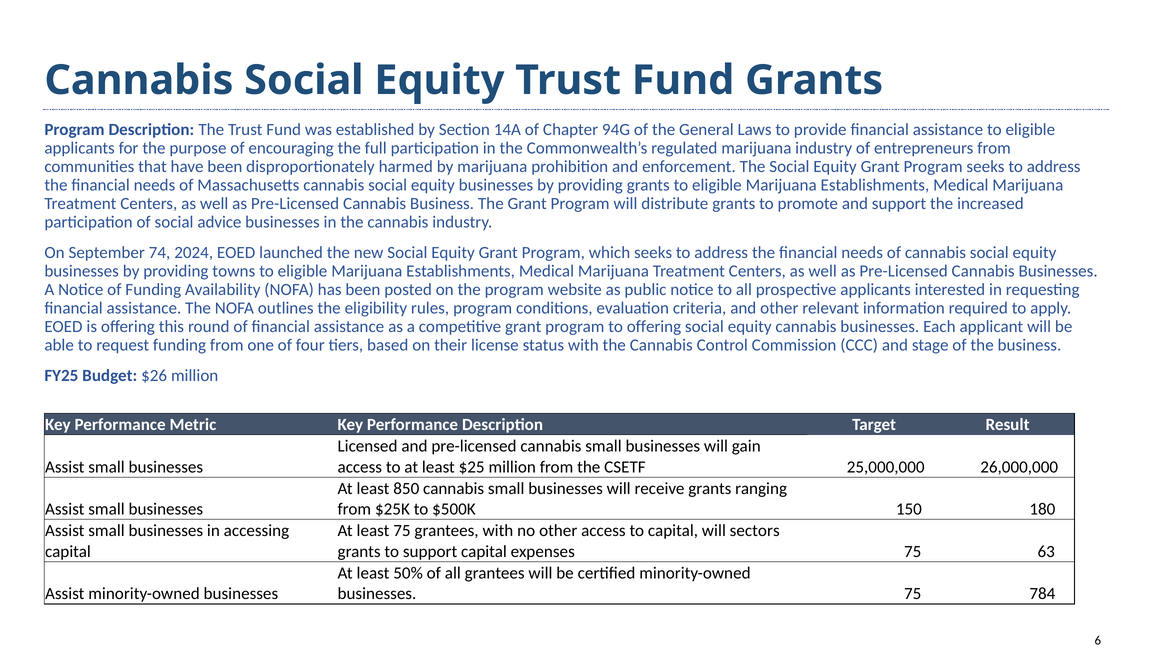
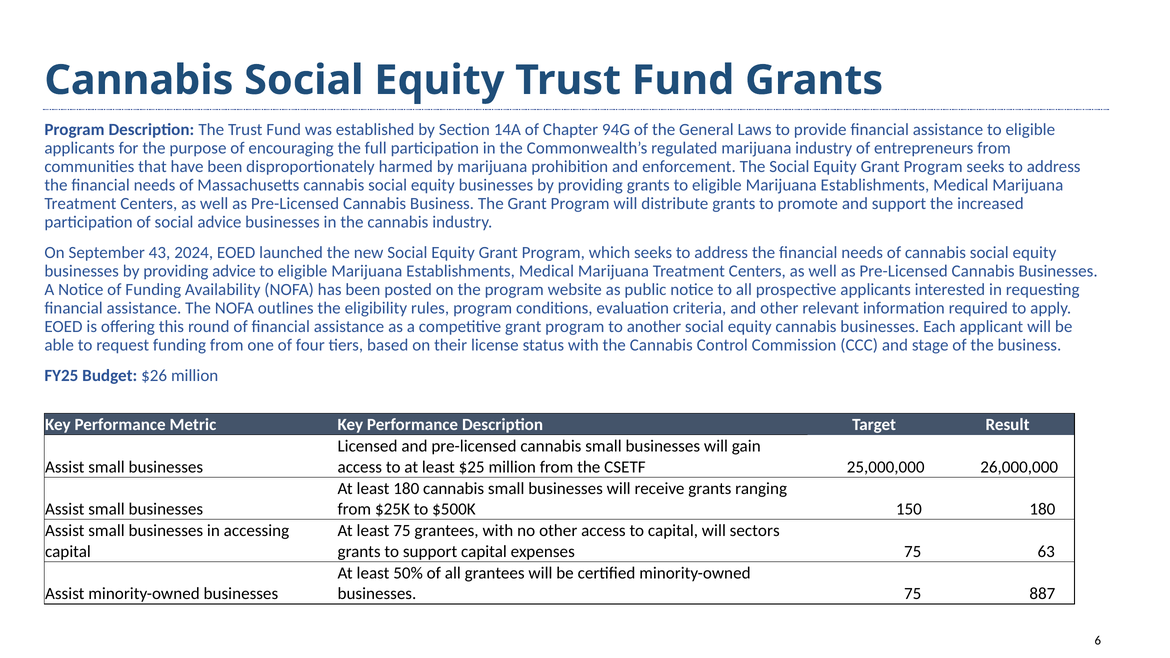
74: 74 -> 43
providing towns: towns -> advice
to offering: offering -> another
least 850: 850 -> 180
784: 784 -> 887
